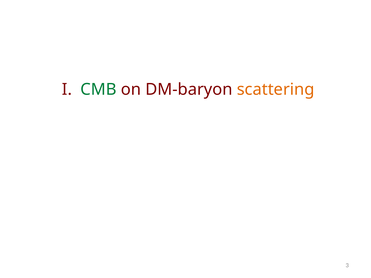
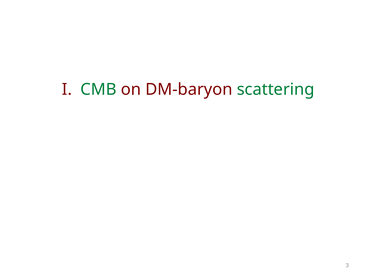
scattering colour: orange -> green
